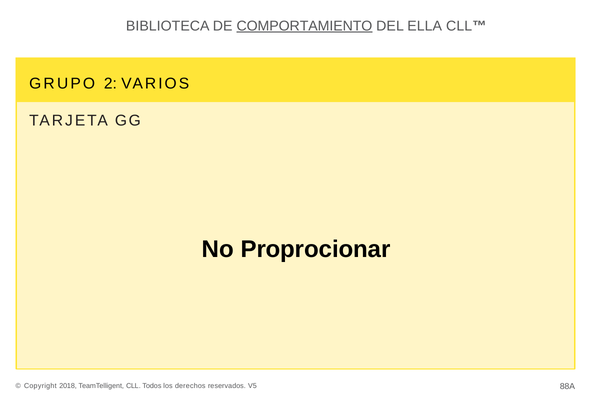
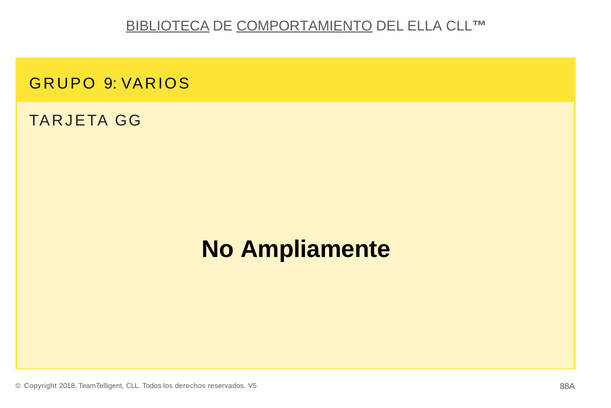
BIBLIOTECA underline: none -> present
2: 2 -> 9
Proprocionar: Proprocionar -> Ampliamente
